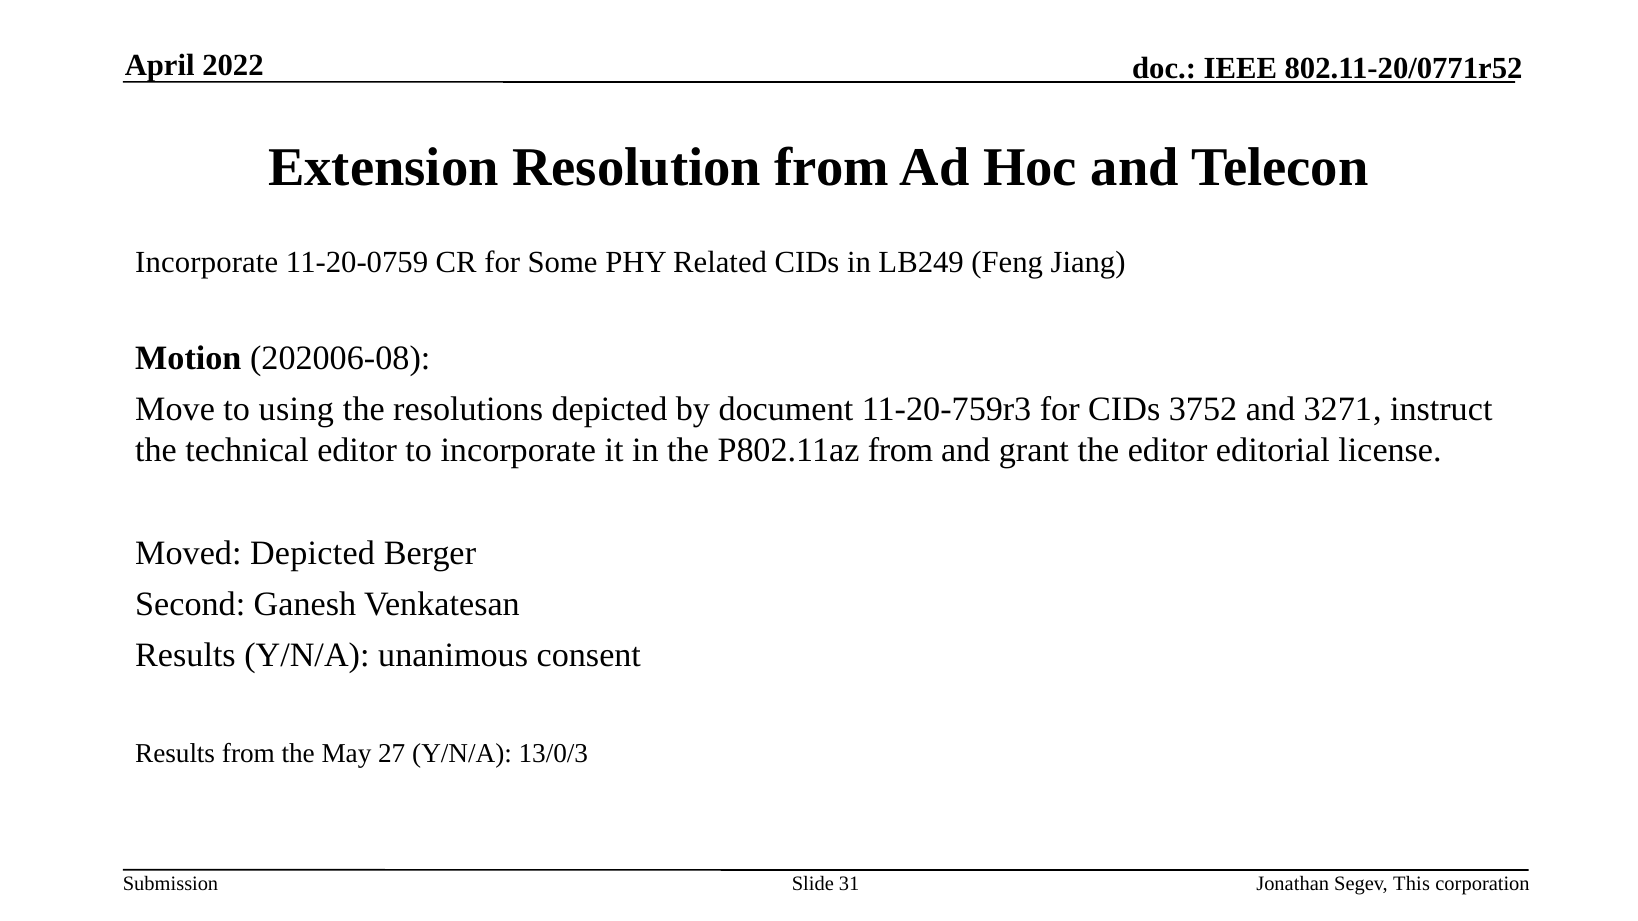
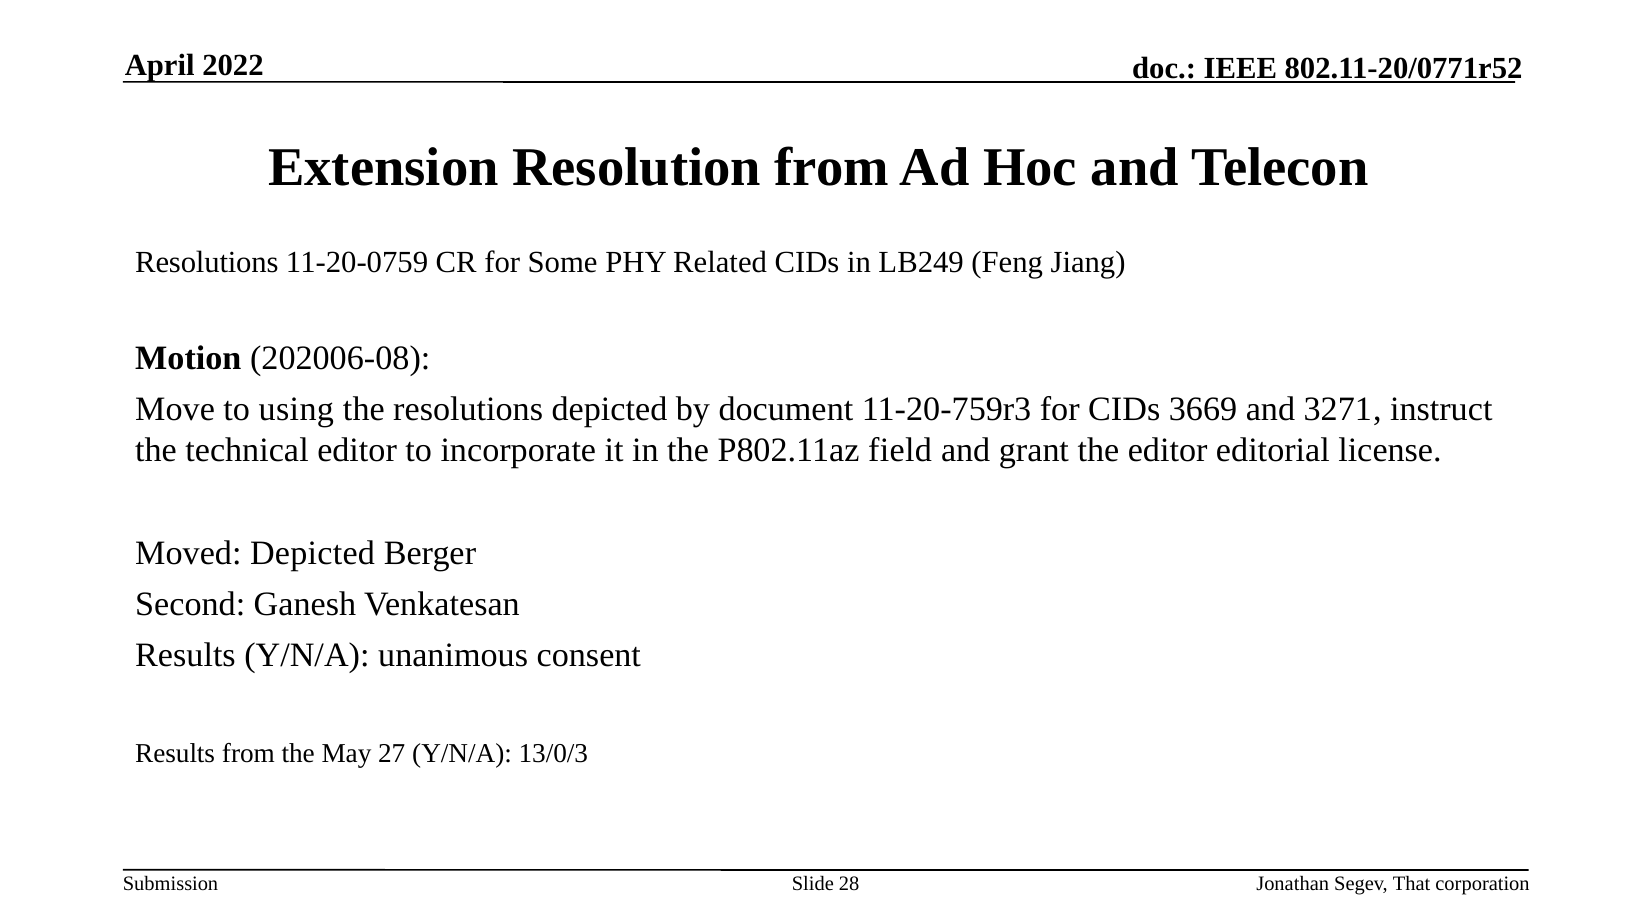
Incorporate at (207, 262): Incorporate -> Resolutions
3752: 3752 -> 3669
P802.11az from: from -> field
31: 31 -> 28
This: This -> That
